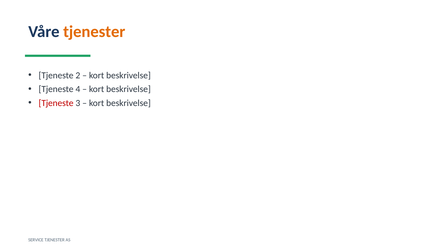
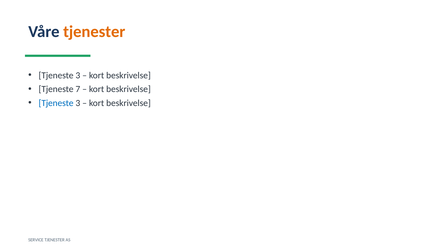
2 at (78, 75): 2 -> 3
4: 4 -> 7
Tjeneste at (56, 103) colour: red -> blue
